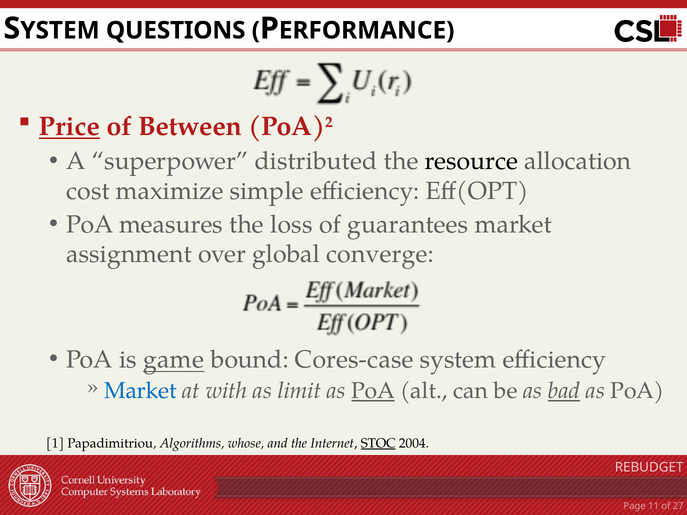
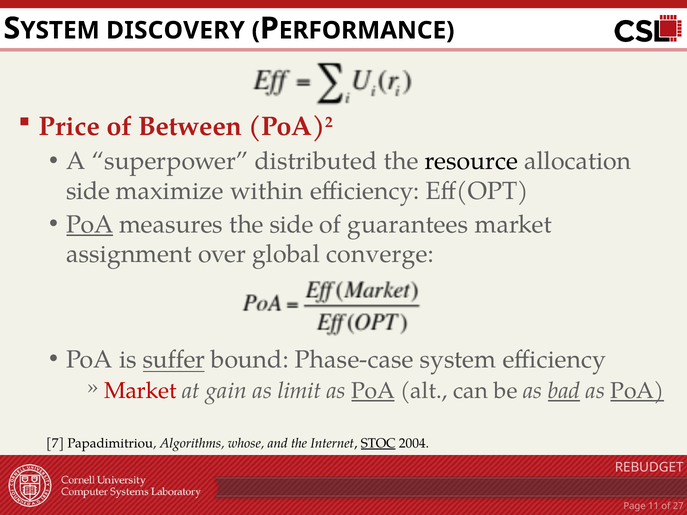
QUESTIONS: QUESTIONS -> DISCOVERY
Price underline: present -> none
cost at (88, 191): cost -> side
simple: simple -> within
PoA at (90, 225) underline: none -> present
the loss: loss -> side
game: game -> suffer
Cores-case: Cores-case -> Phase-case
Market at (140, 391) colour: blue -> red
with: with -> gain
PoA at (637, 391) underline: none -> present
1: 1 -> 7
